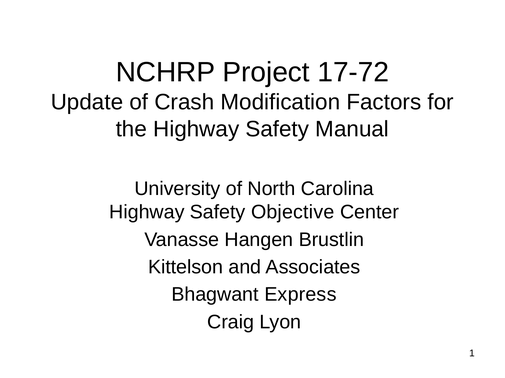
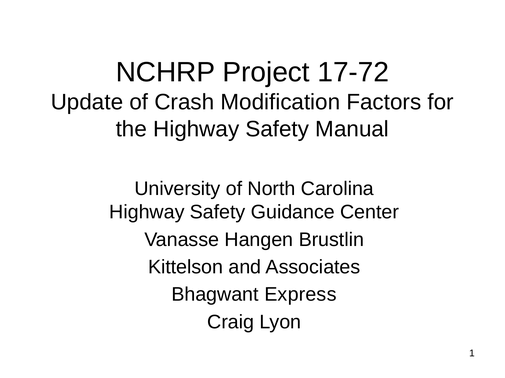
Objective: Objective -> Guidance
